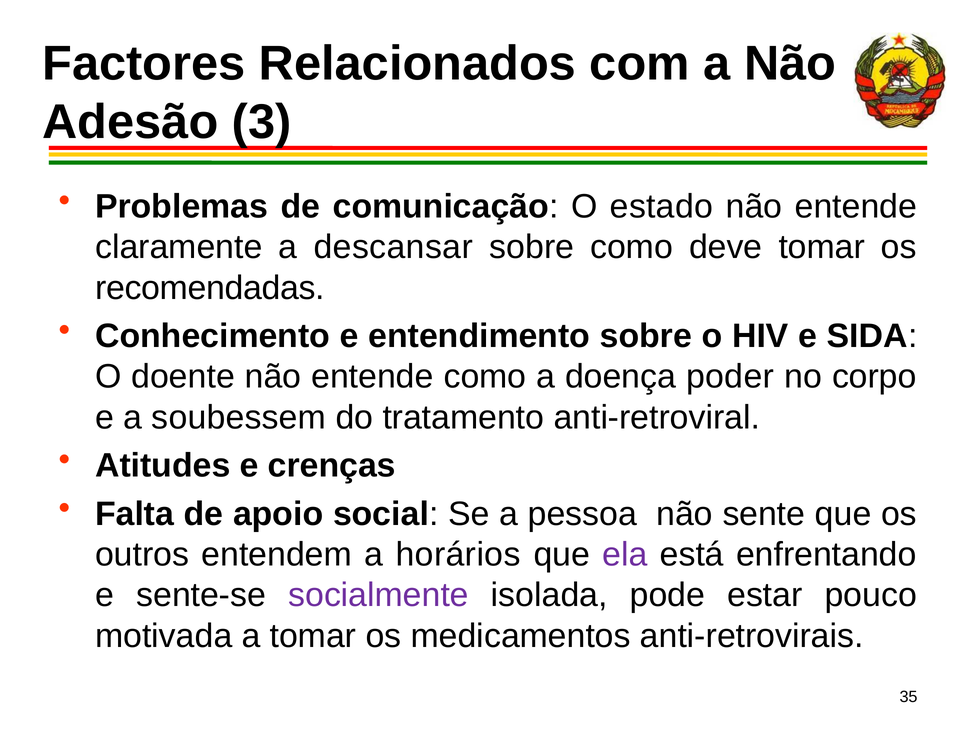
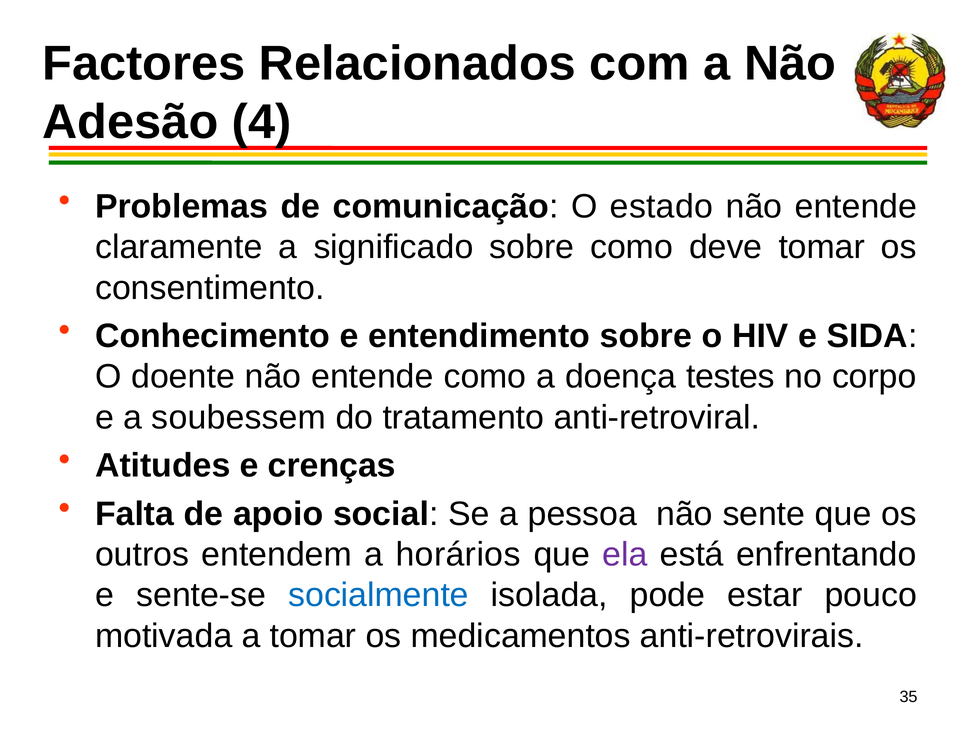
3: 3 -> 4
descansar: descansar -> significado
recomendadas: recomendadas -> consentimento
poder: poder -> testes
socialmente colour: purple -> blue
